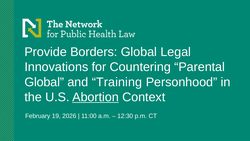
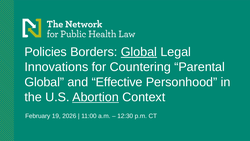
Provide: Provide -> Policies
Global at (139, 52) underline: none -> present
Training: Training -> Effective
